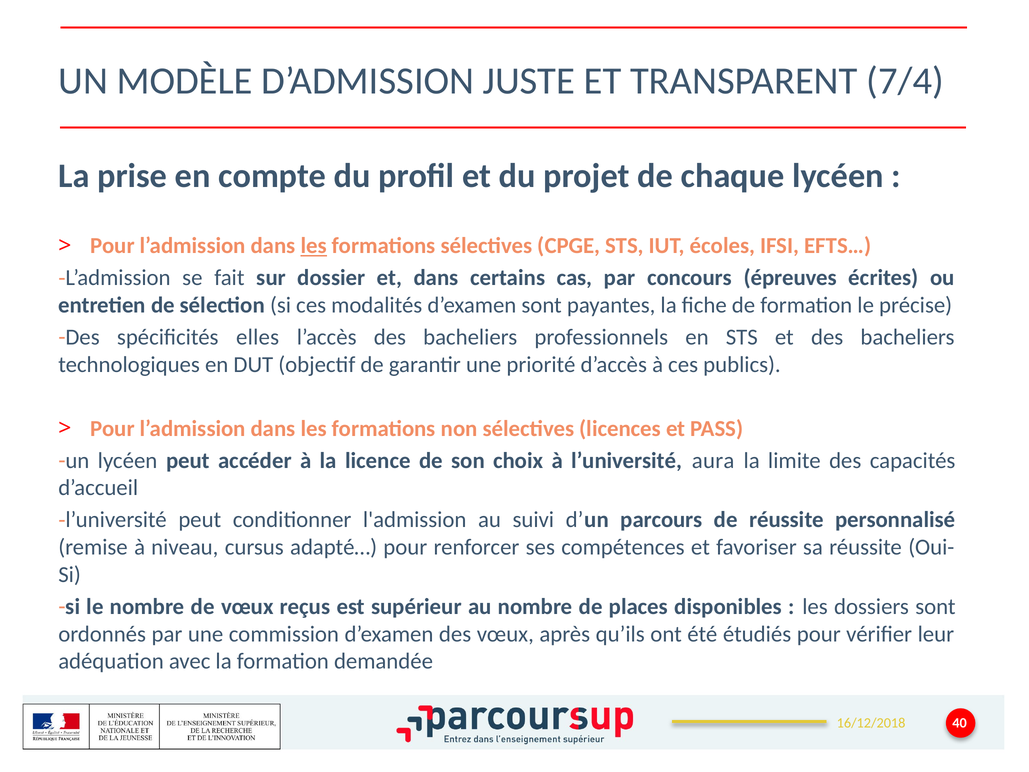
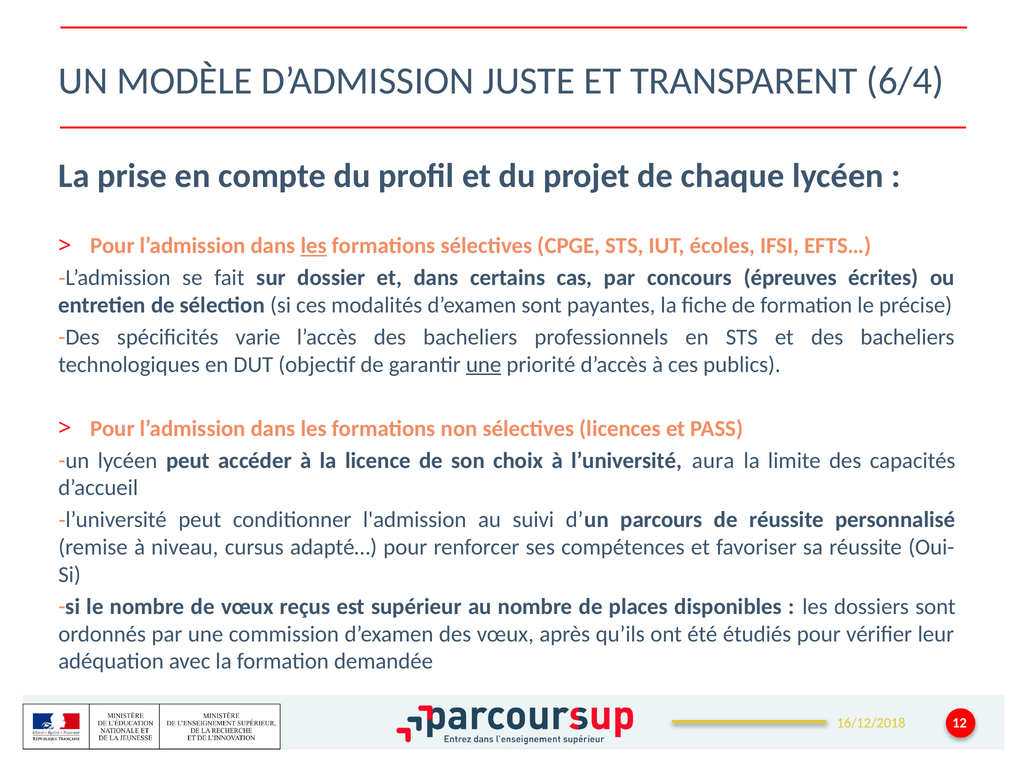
7/4: 7/4 -> 6/4
elles: elles -> varie
une at (484, 364) underline: none -> present
40: 40 -> 12
